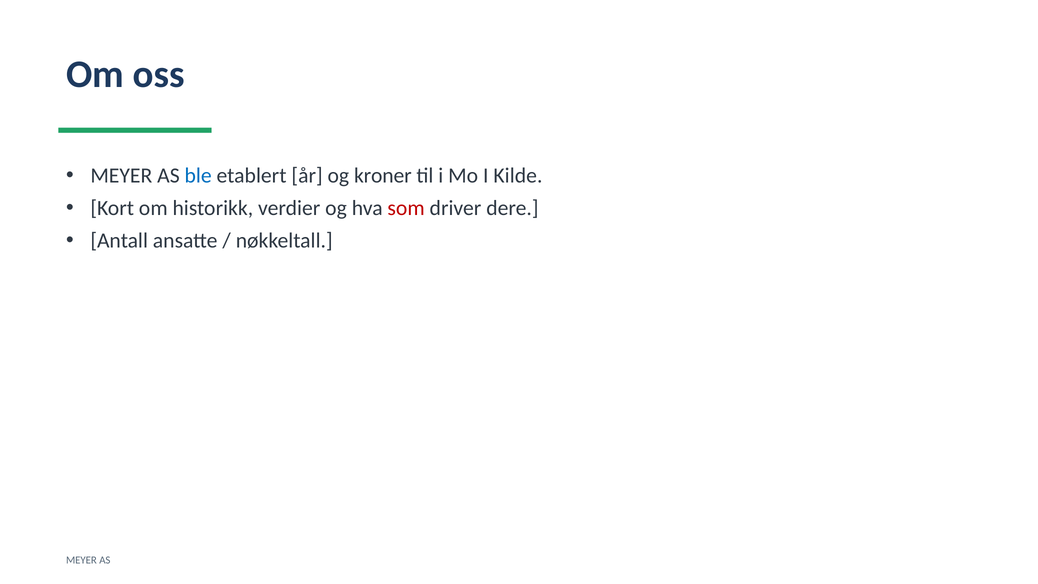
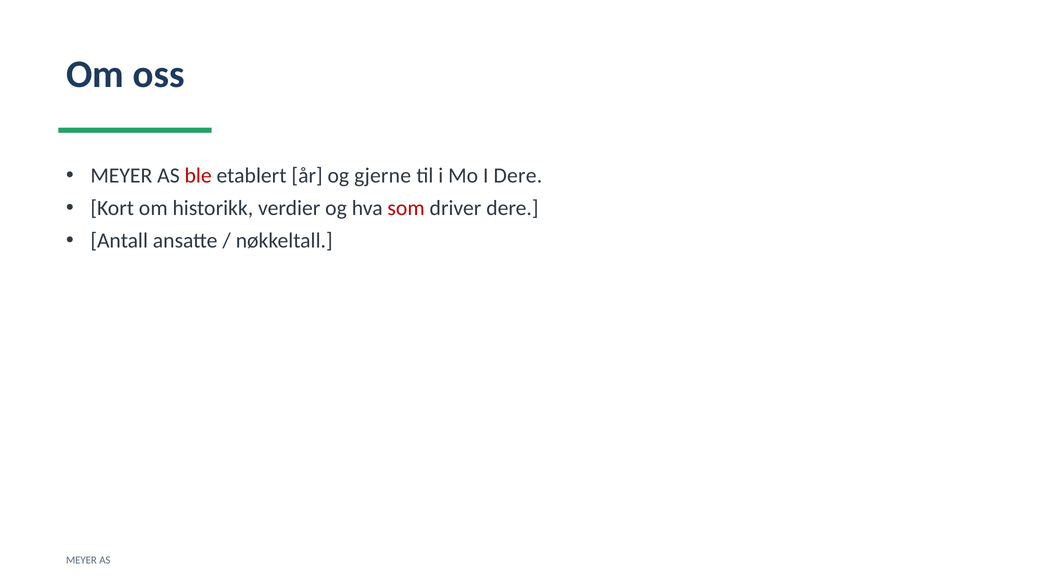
ble colour: blue -> red
kroner: kroner -> gjerne
I Kilde: Kilde -> Dere
